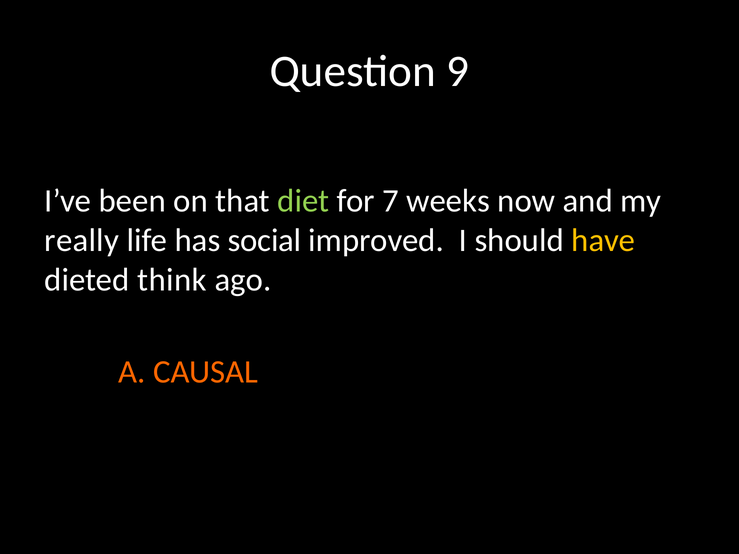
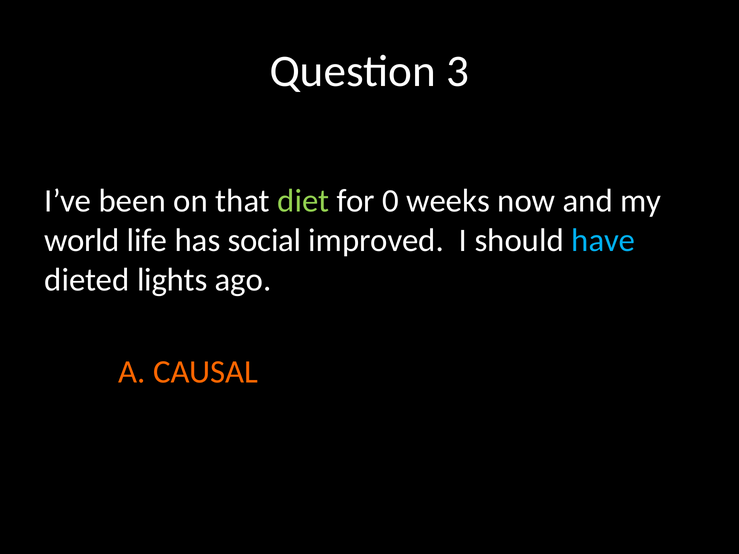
9: 9 -> 3
7: 7 -> 0
really: really -> world
have colour: yellow -> light blue
think: think -> lights
